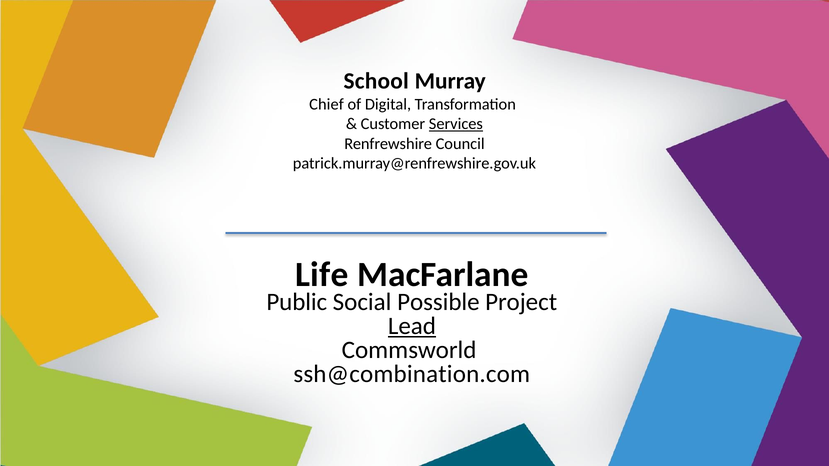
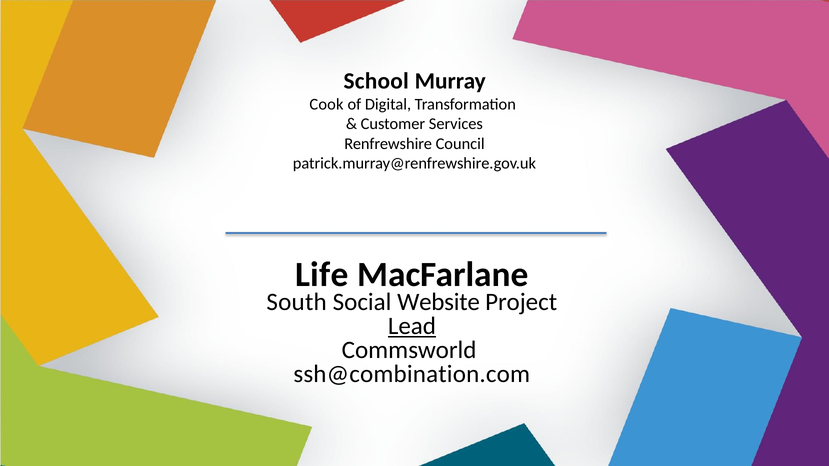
Chief: Chief -> Cook
Services underline: present -> none
Public: Public -> South
Possible: Possible -> Website
